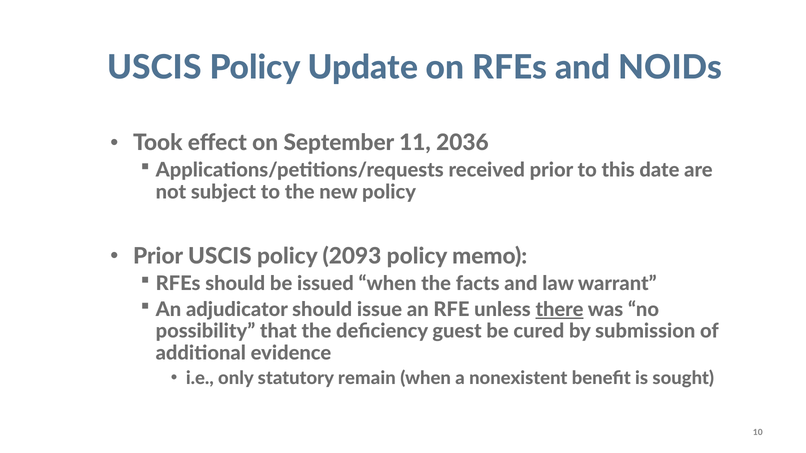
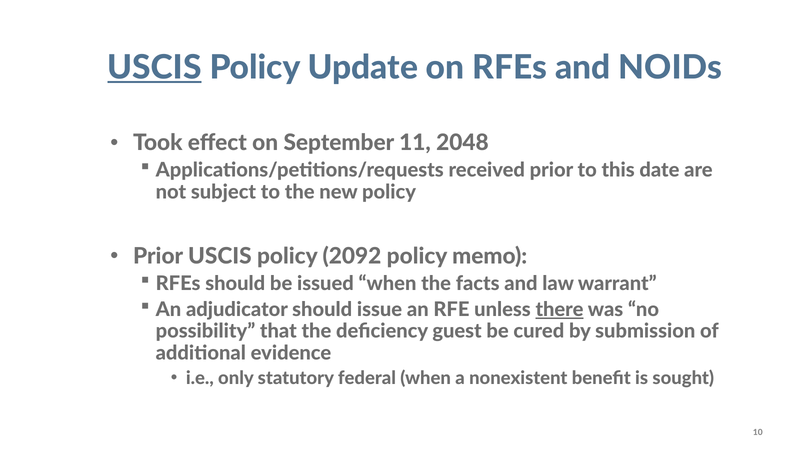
USCIS at (154, 68) underline: none -> present
2036: 2036 -> 2048
2093: 2093 -> 2092
remain: remain -> federal
